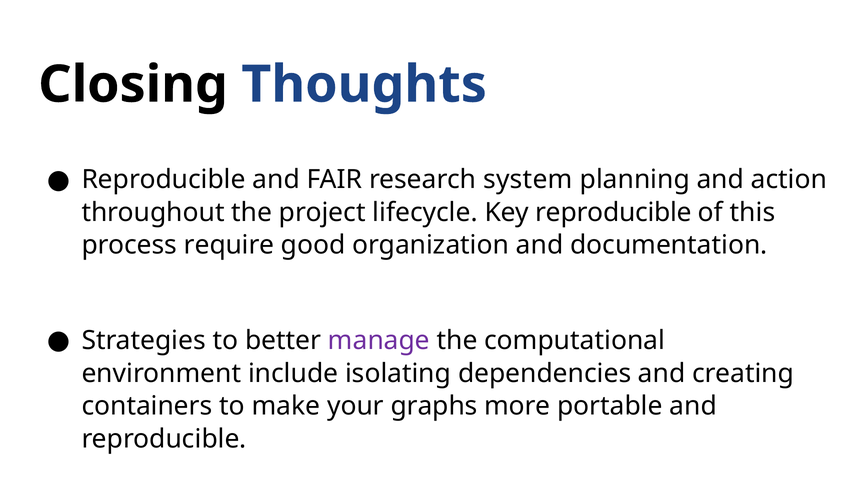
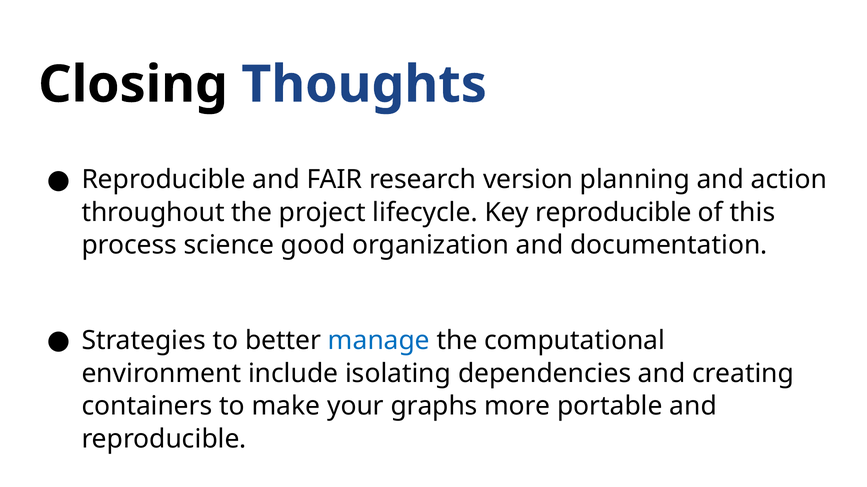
system: system -> version
require: require -> science
manage colour: purple -> blue
